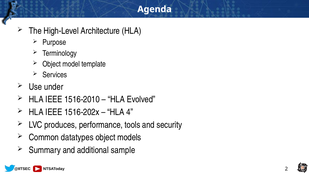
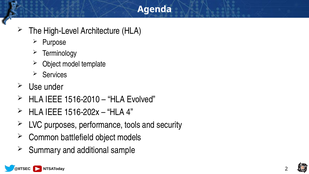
produces: produces -> purposes
datatypes: datatypes -> battlefield
